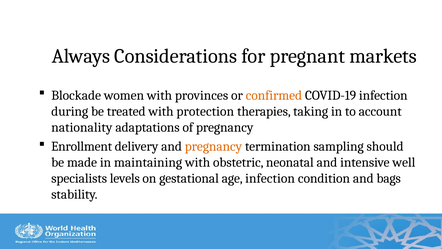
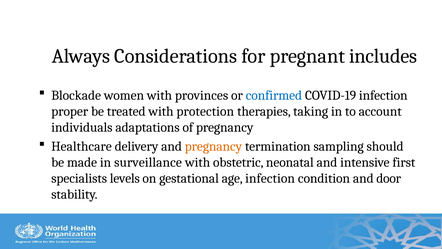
markets: markets -> includes
confirmed colour: orange -> blue
during: during -> proper
nationality: nationality -> individuals
Enrollment: Enrollment -> Healthcare
maintaining: maintaining -> surveillance
well: well -> first
bags: bags -> door
